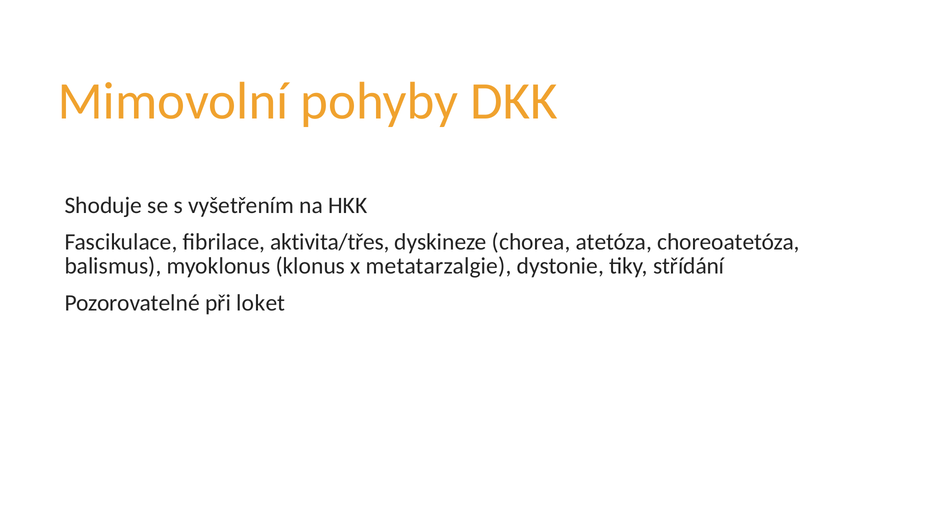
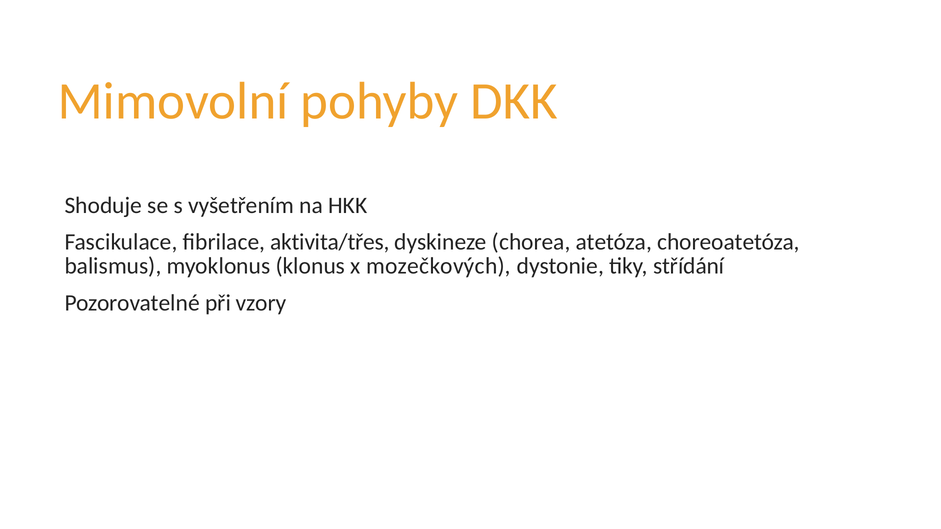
metatarzalgie: metatarzalgie -> mozečkových
loket: loket -> vzory
